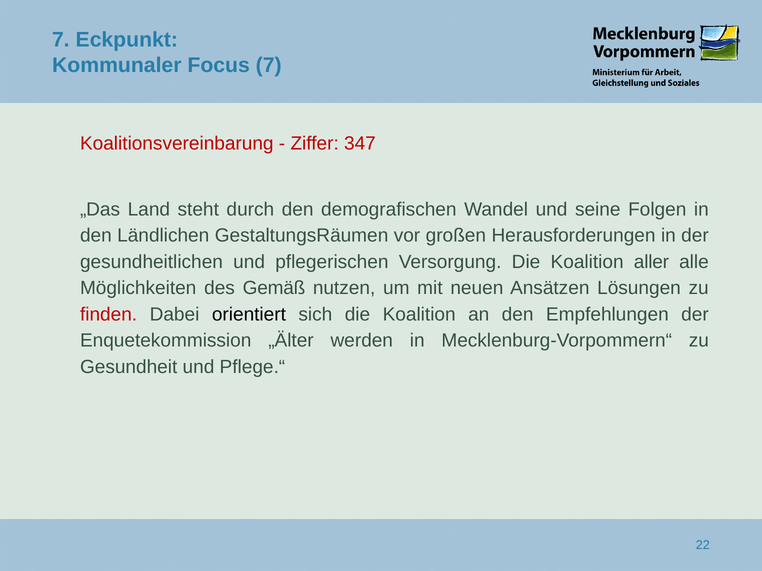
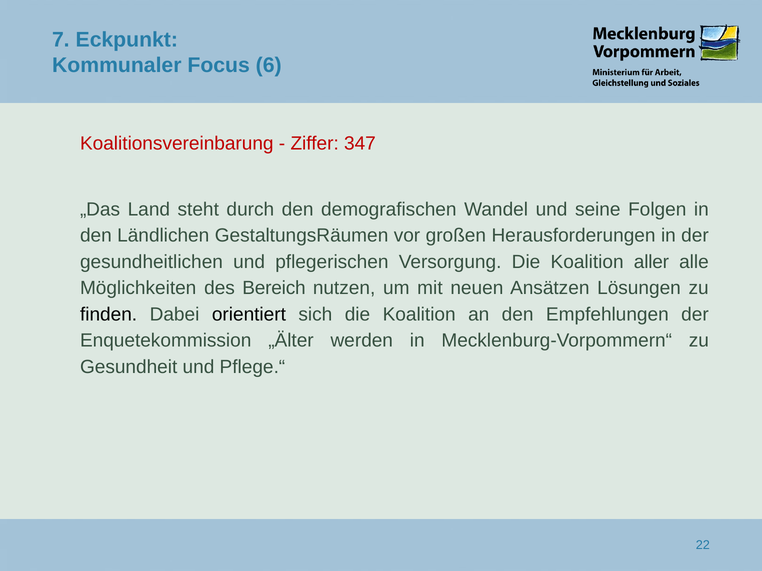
Focus 7: 7 -> 6
Gemäß: Gemäß -> Bereich
finden colour: red -> black
